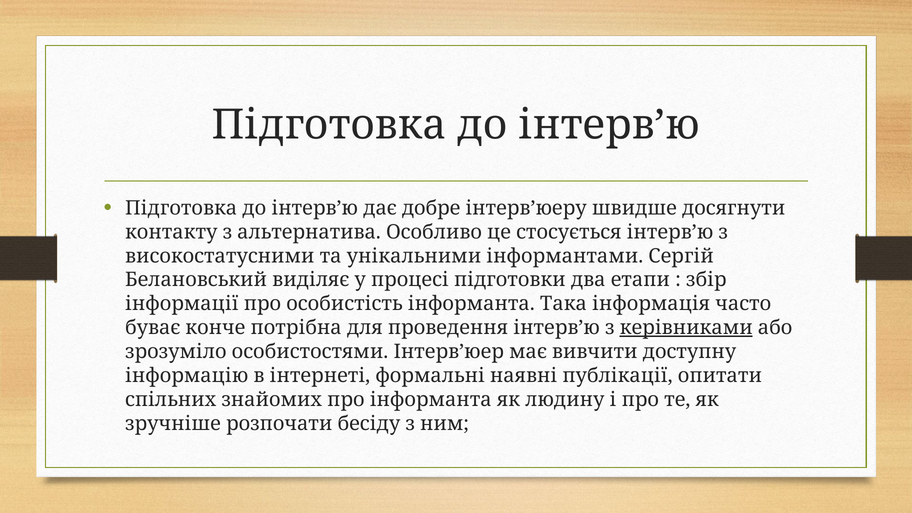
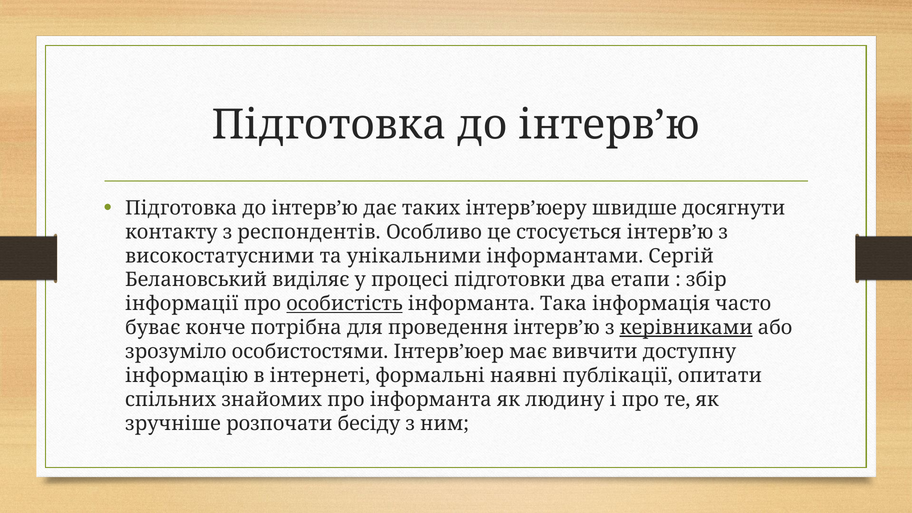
добре: добре -> таких
альтернатива: альтернатива -> респондентів
особистість underline: none -> present
